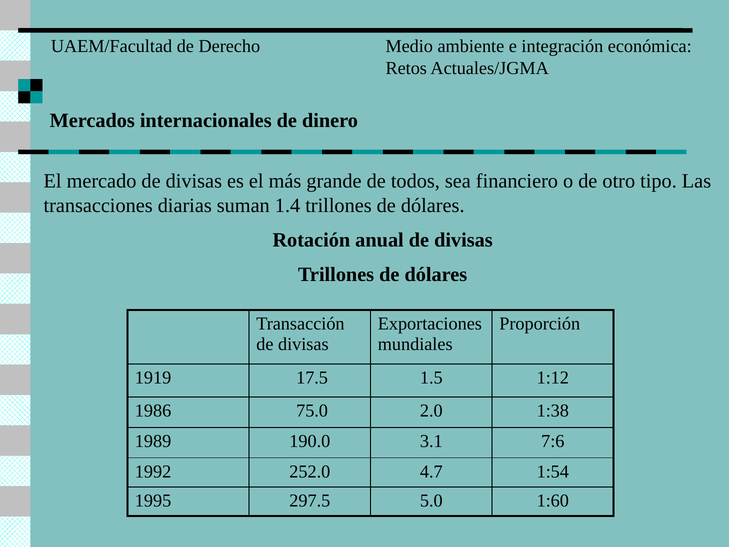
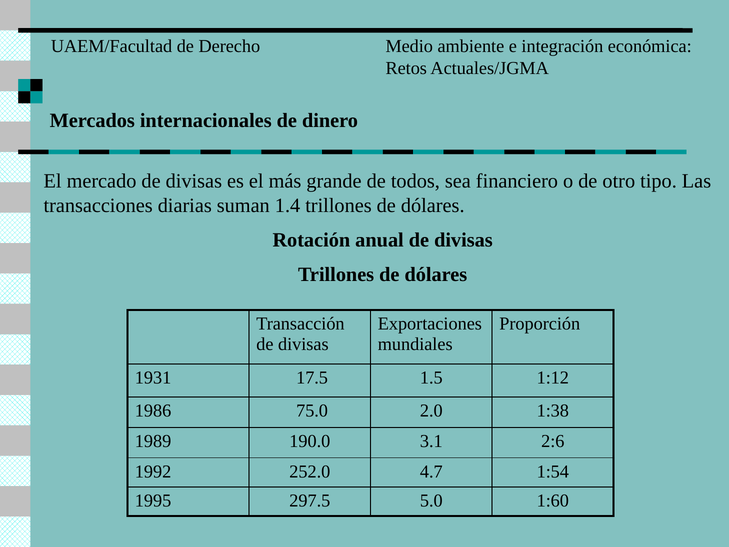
1919: 1919 -> 1931
7:6: 7:6 -> 2:6
